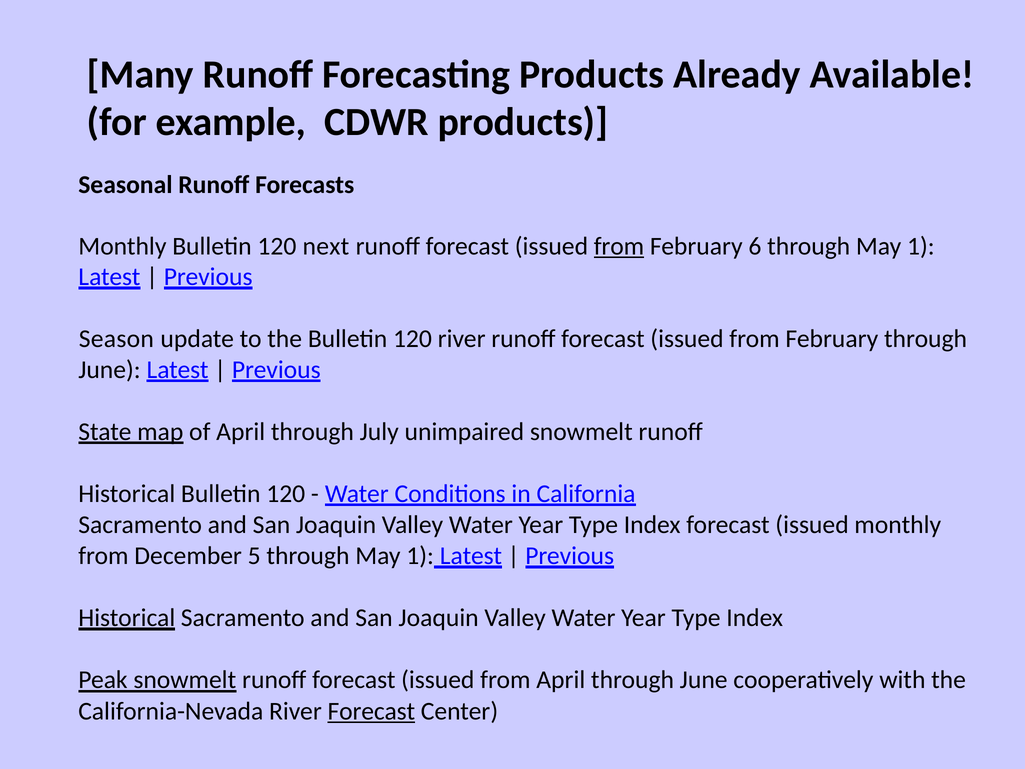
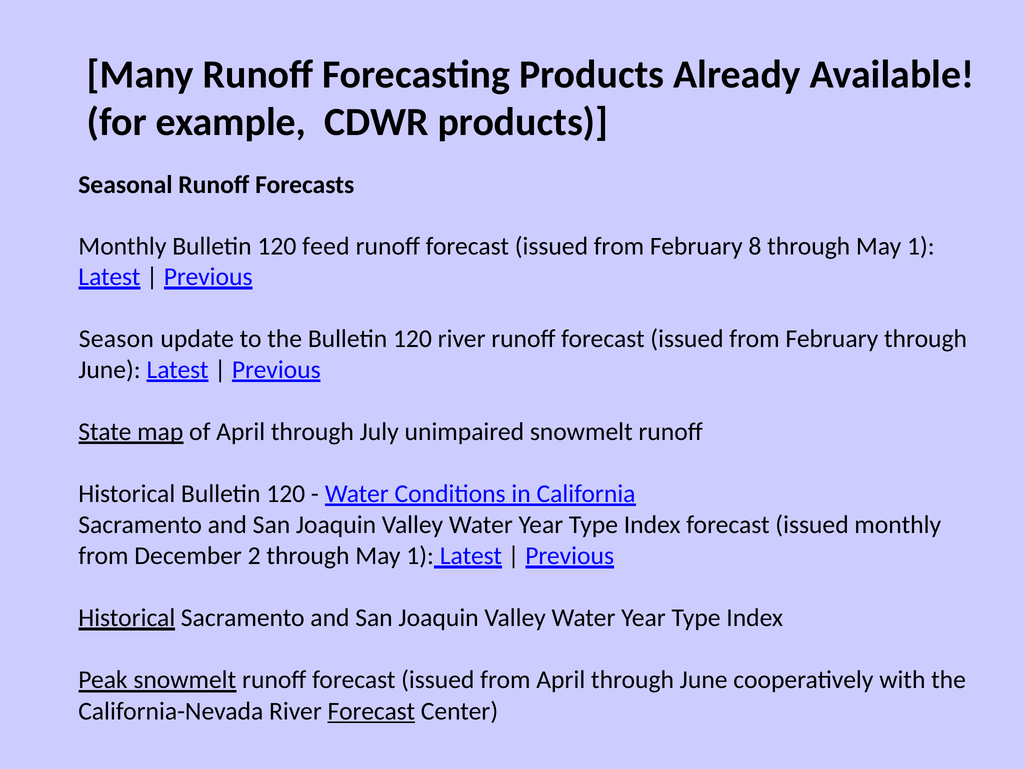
next: next -> feed
from at (619, 246) underline: present -> none
6: 6 -> 8
5: 5 -> 2
